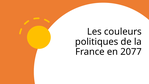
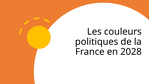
2077: 2077 -> 2028
